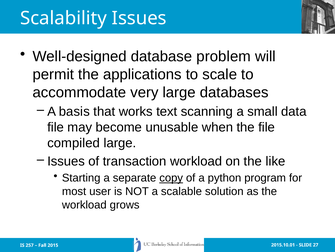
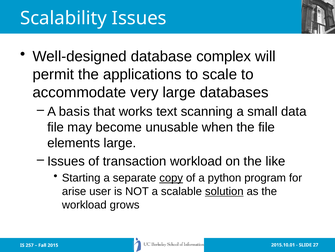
problem: problem -> complex
compiled: compiled -> elements
most: most -> arise
solution underline: none -> present
